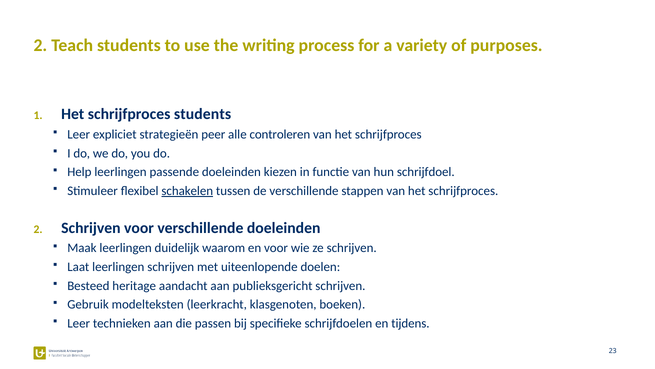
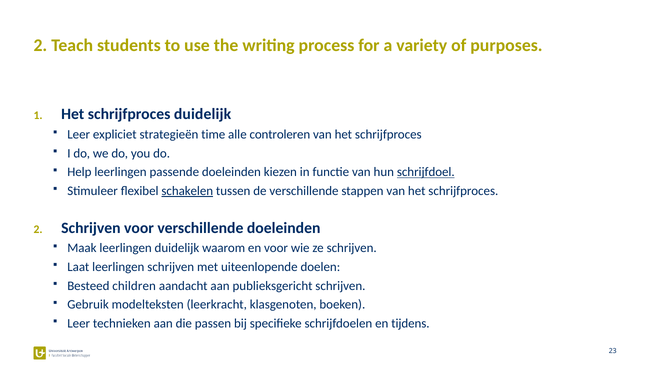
schrijfproces students: students -> duidelijk
peer: peer -> time
schrijfdoel underline: none -> present
heritage: heritage -> children
